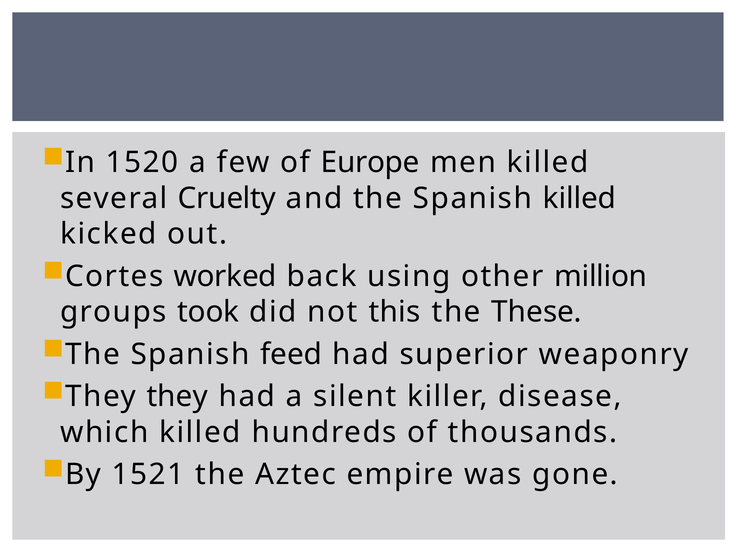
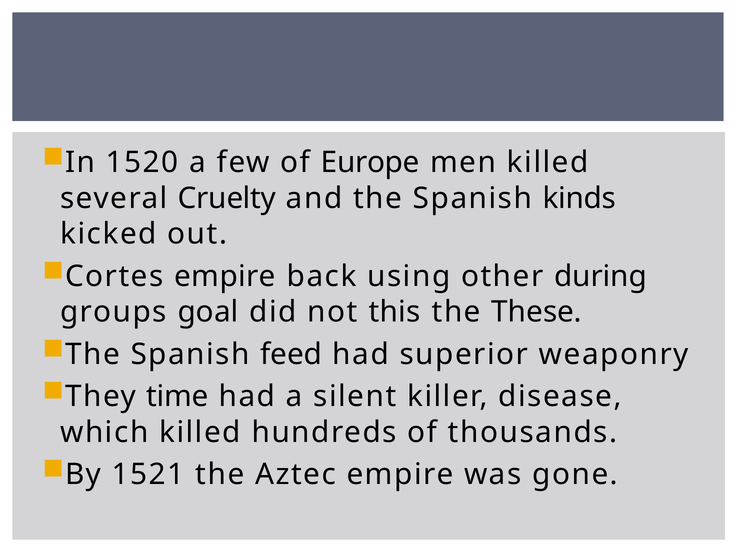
Spanish killed: killed -> kinds
Cortes worked: worked -> empire
million: million -> during
took: took -> goal
They they: they -> time
